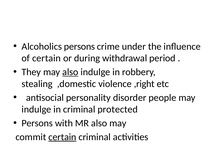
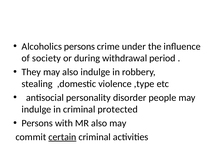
of certain: certain -> society
also at (70, 72) underline: present -> none
,right: ,right -> ,type
